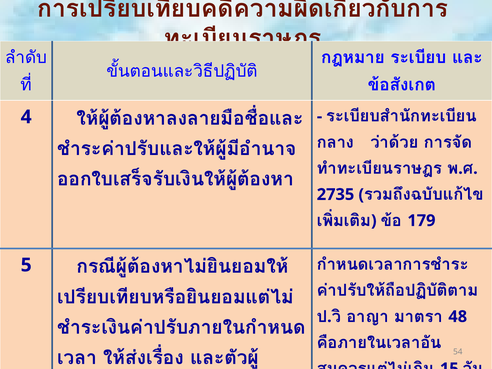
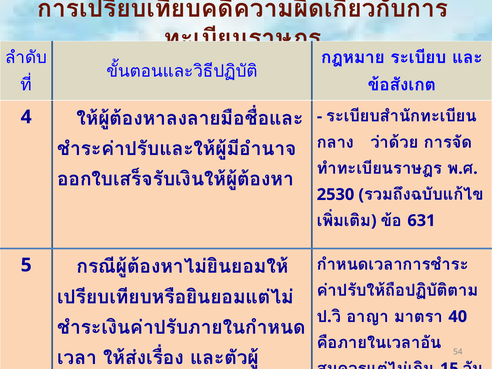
2735: 2735 -> 2530
179: 179 -> 631
48: 48 -> 40
